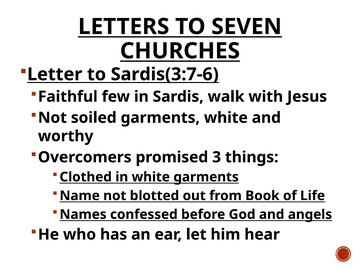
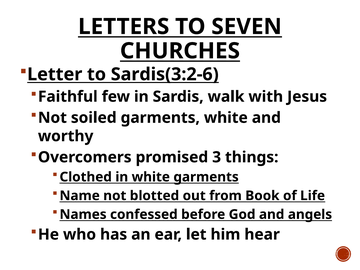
Sardis(3:7-6: Sardis(3:7-6 -> Sardis(3:2-6
